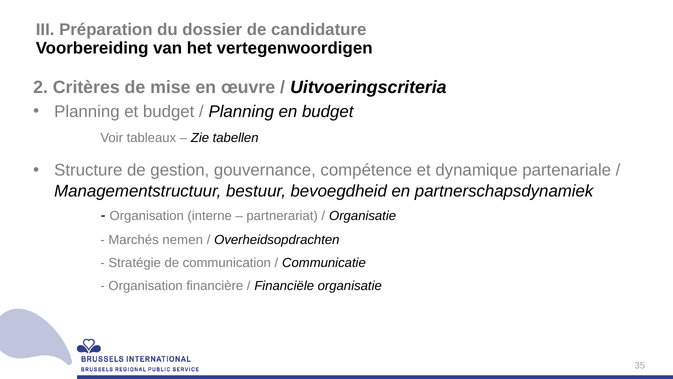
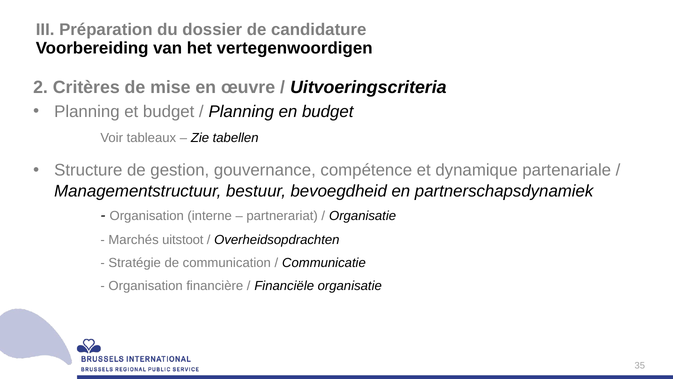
nemen: nemen -> uitstoot
